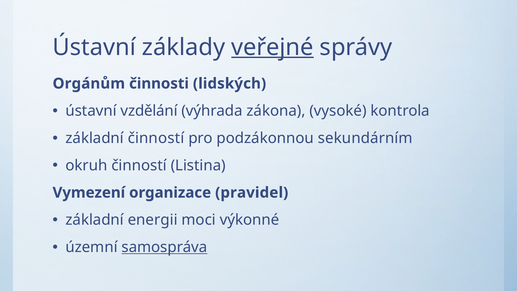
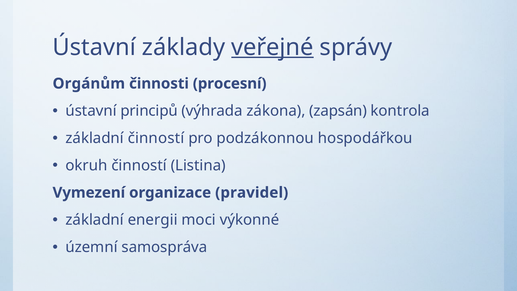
lidských: lidských -> procesní
vzdělání: vzdělání -> principů
vysoké: vysoké -> zapsán
sekundárním: sekundárním -> hospodářkou
samospráva underline: present -> none
